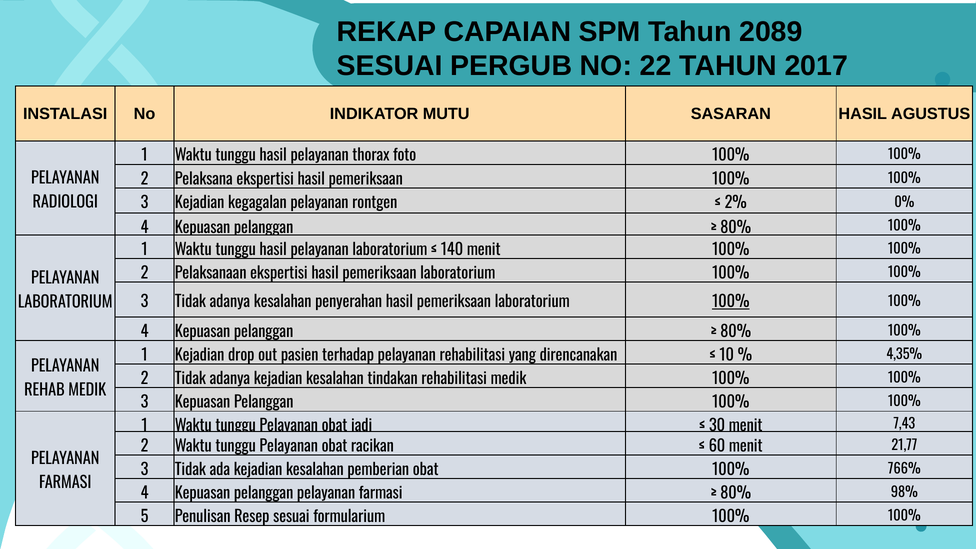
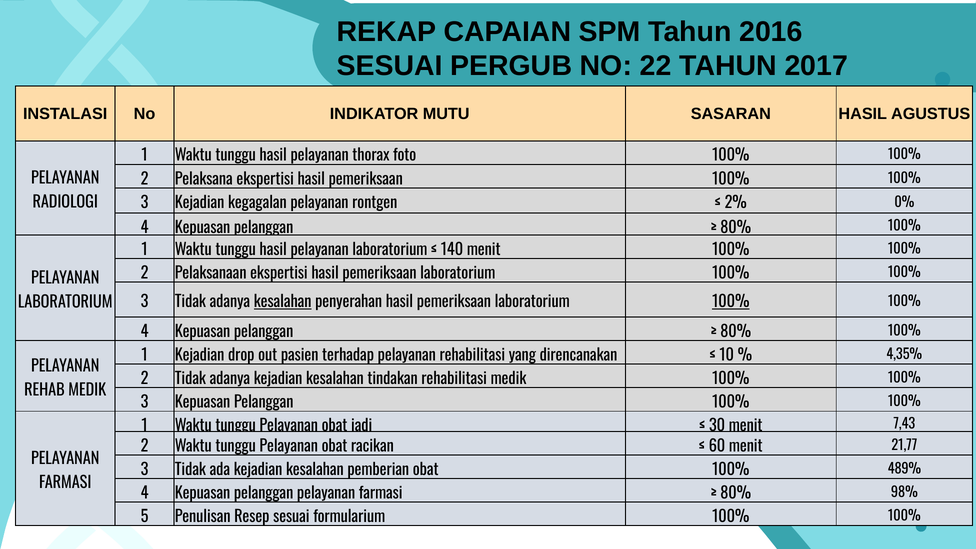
2089: 2089 -> 2016
kesalahan at (283, 302) underline: none -> present
766%: 766% -> 489%
